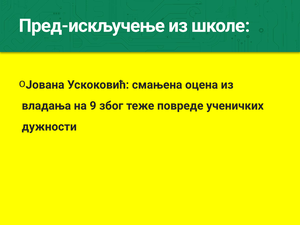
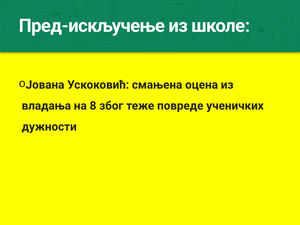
9: 9 -> 8
